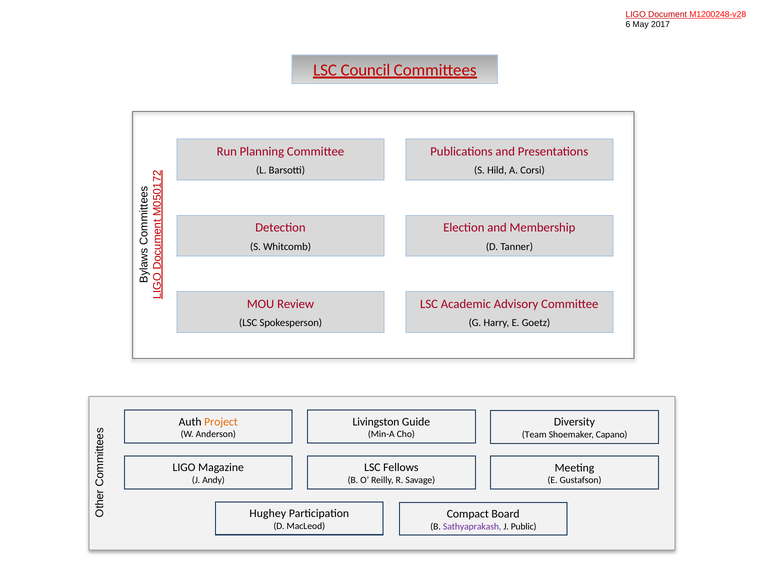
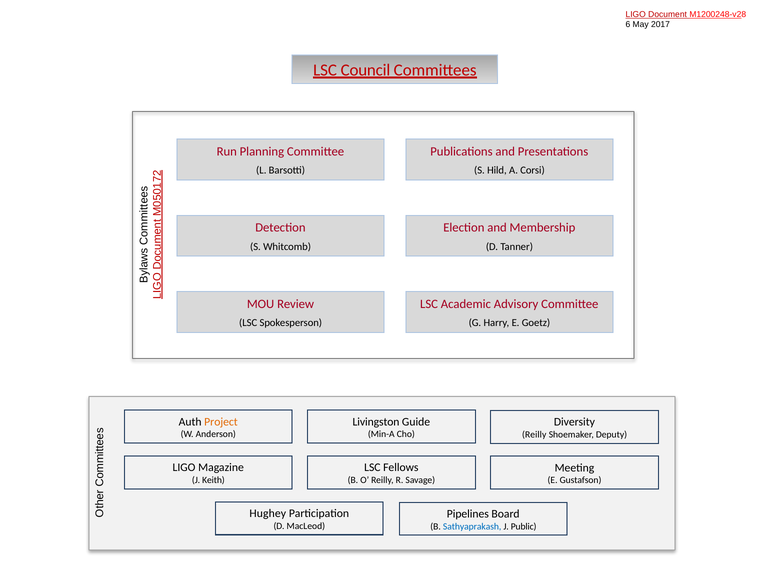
Team at (534, 435): Team -> Reilly
Capano: Capano -> Deputy
Andy: Andy -> Keith
Compact: Compact -> Pipelines
Sathyaprakash colour: purple -> blue
